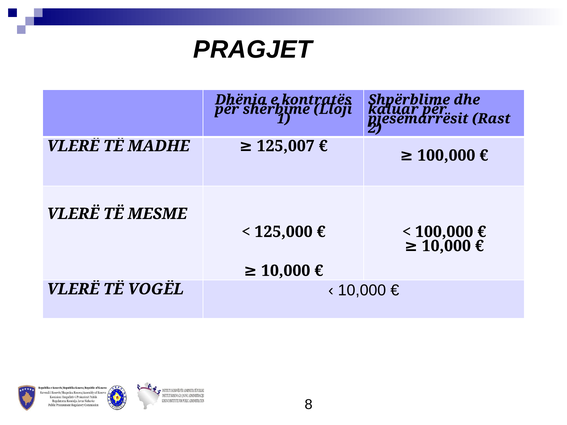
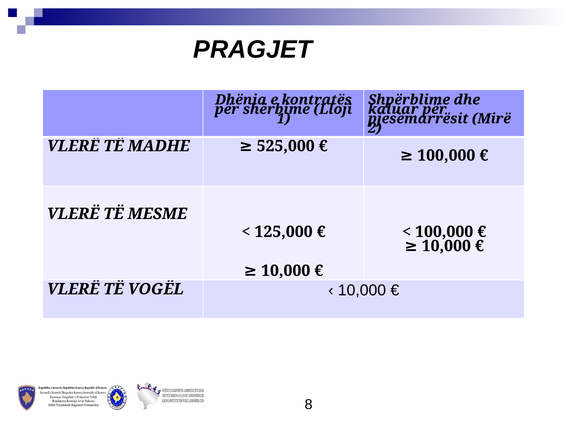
Rast: Rast -> Mirë
125,007: 125,007 -> 525,000
